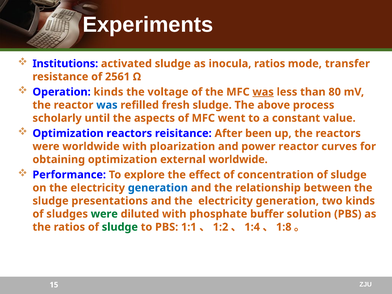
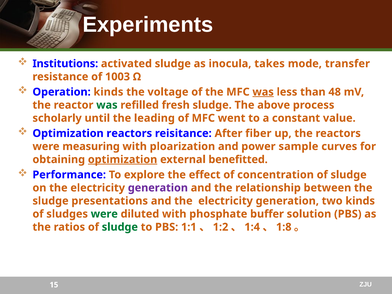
inocula ratios: ratios -> takes
2561: 2561 -> 1003
80: 80 -> 48
was at (107, 105) colour: blue -> green
aspects: aspects -> leading
been: been -> fiber
were worldwide: worldwide -> measuring
power reactor: reactor -> sample
optimization at (123, 160) underline: none -> present
external worldwide: worldwide -> benefitted
generation at (158, 188) colour: blue -> purple
